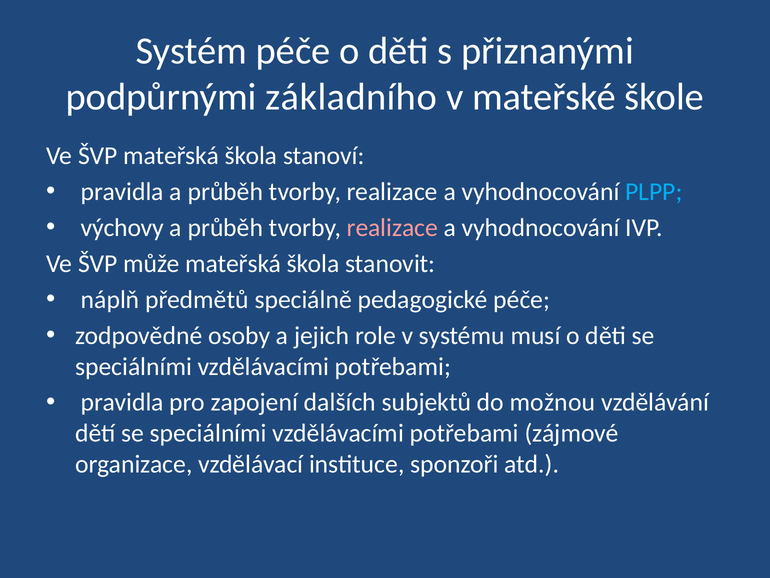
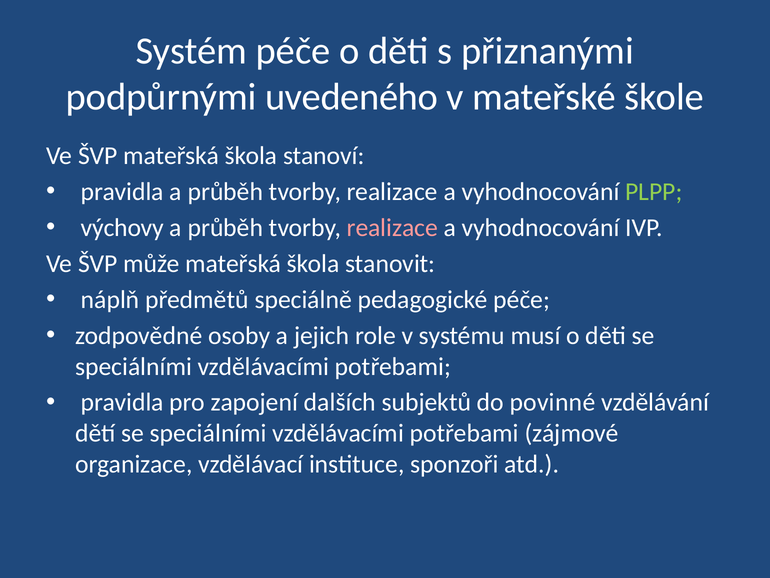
základního: základního -> uvedeného
PLPP colour: light blue -> light green
možnou: možnou -> povinné
